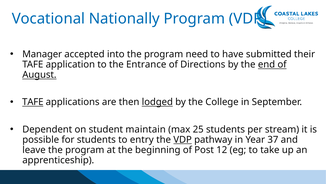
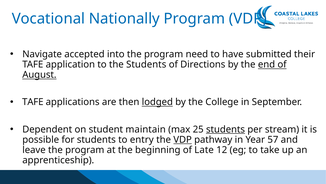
Manager: Manager -> Navigate
the Entrance: Entrance -> Students
TAFE at (33, 102) underline: present -> none
students at (226, 129) underline: none -> present
37: 37 -> 57
Post: Post -> Late
